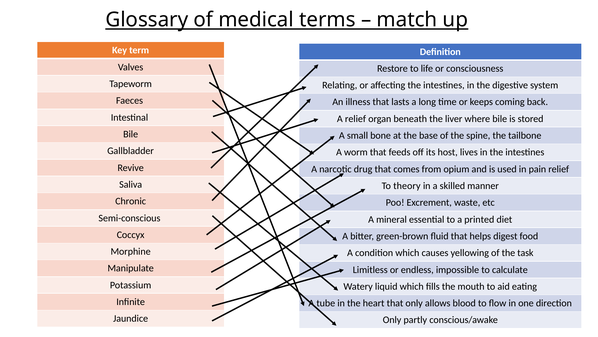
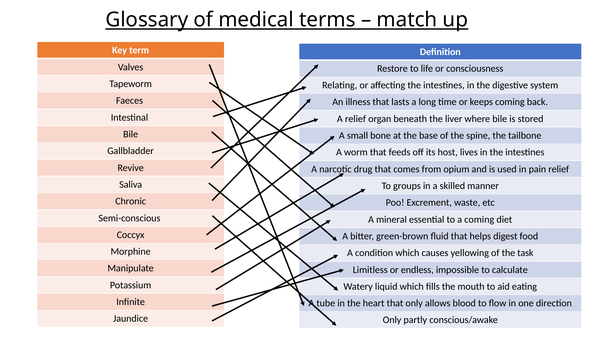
theory: theory -> groups
a printed: printed -> coming
